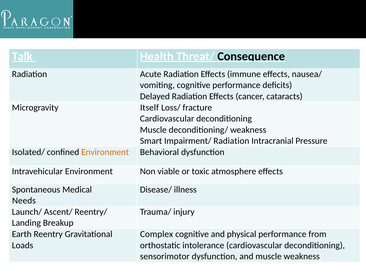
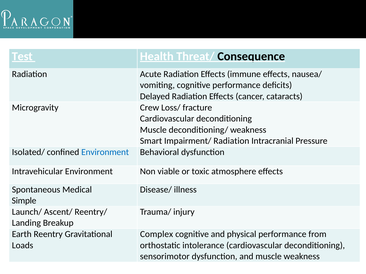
Talk: Talk -> Test
Itself: Itself -> Crew
Environment at (105, 152) colour: orange -> blue
Needs: Needs -> Simple
